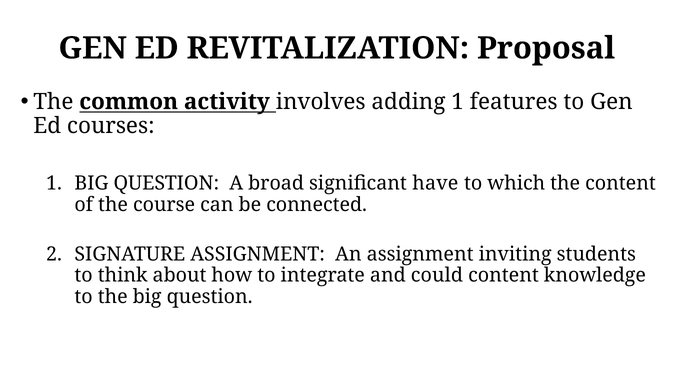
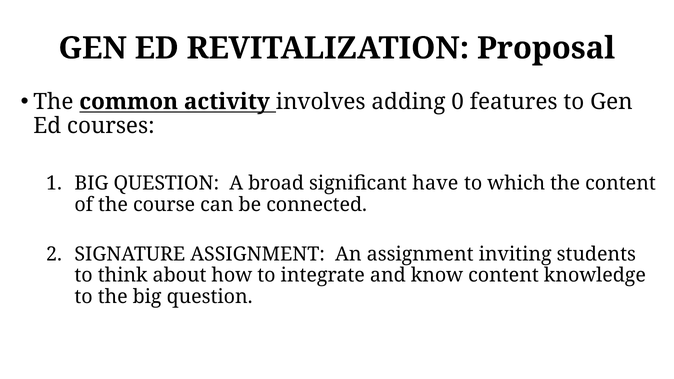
adding 1: 1 -> 0
could: could -> know
